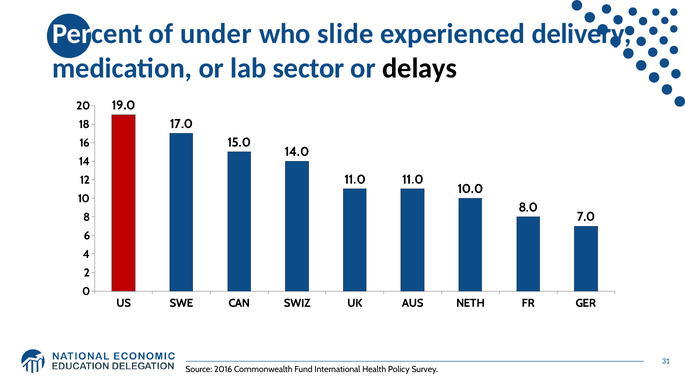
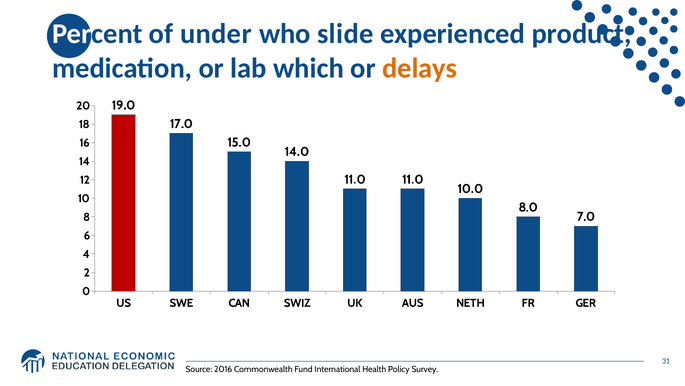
delivery: delivery -> product
sector: sector -> which
delays colour: black -> orange
